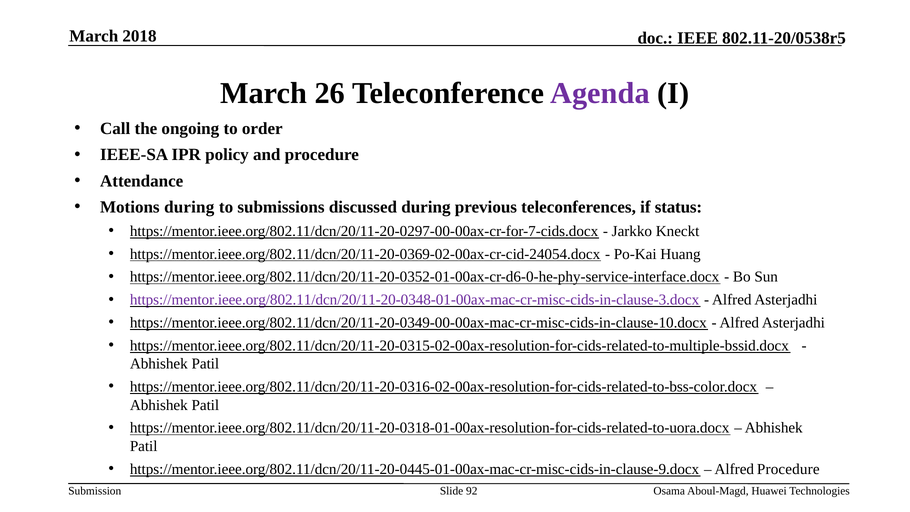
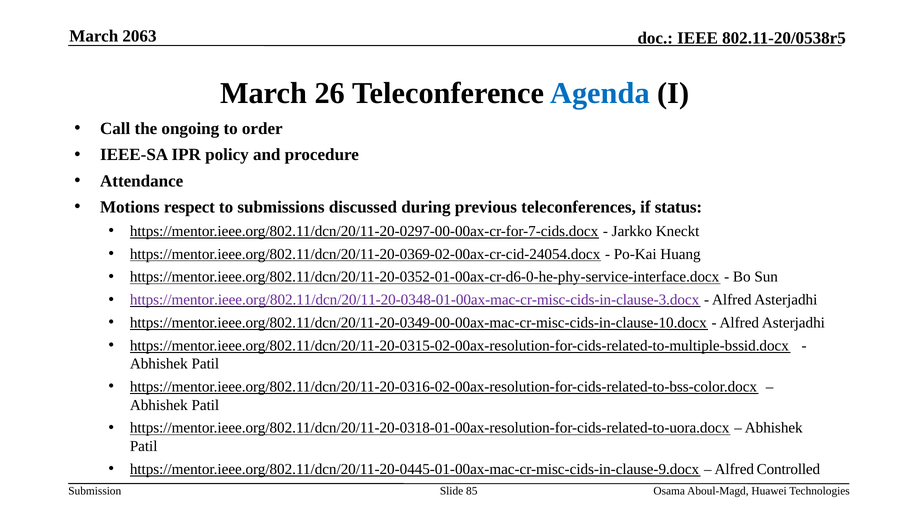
2018: 2018 -> 2063
Agenda colour: purple -> blue
Motions during: during -> respect
Alfred Procedure: Procedure -> Controlled
92: 92 -> 85
